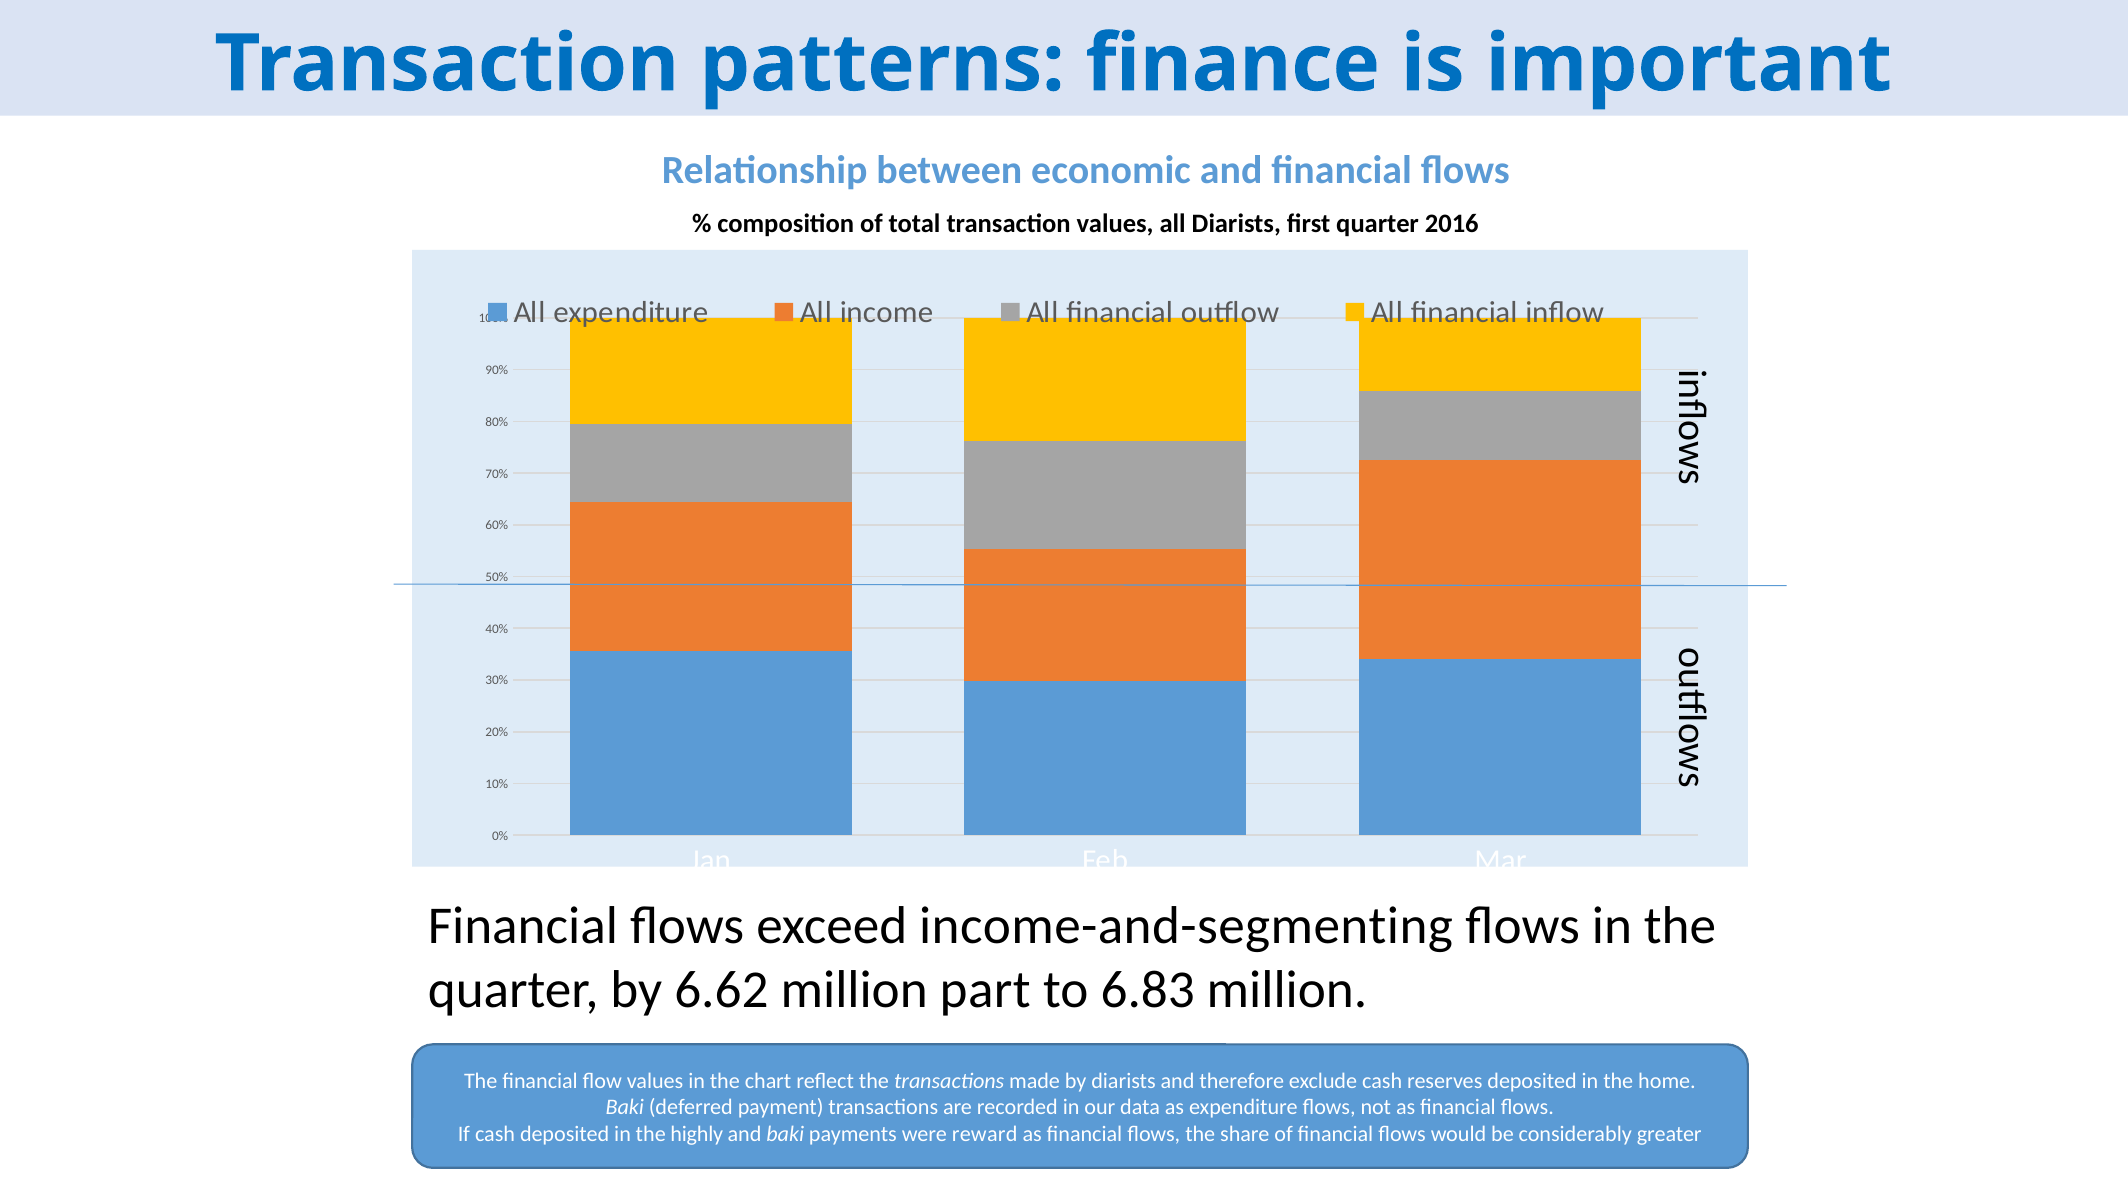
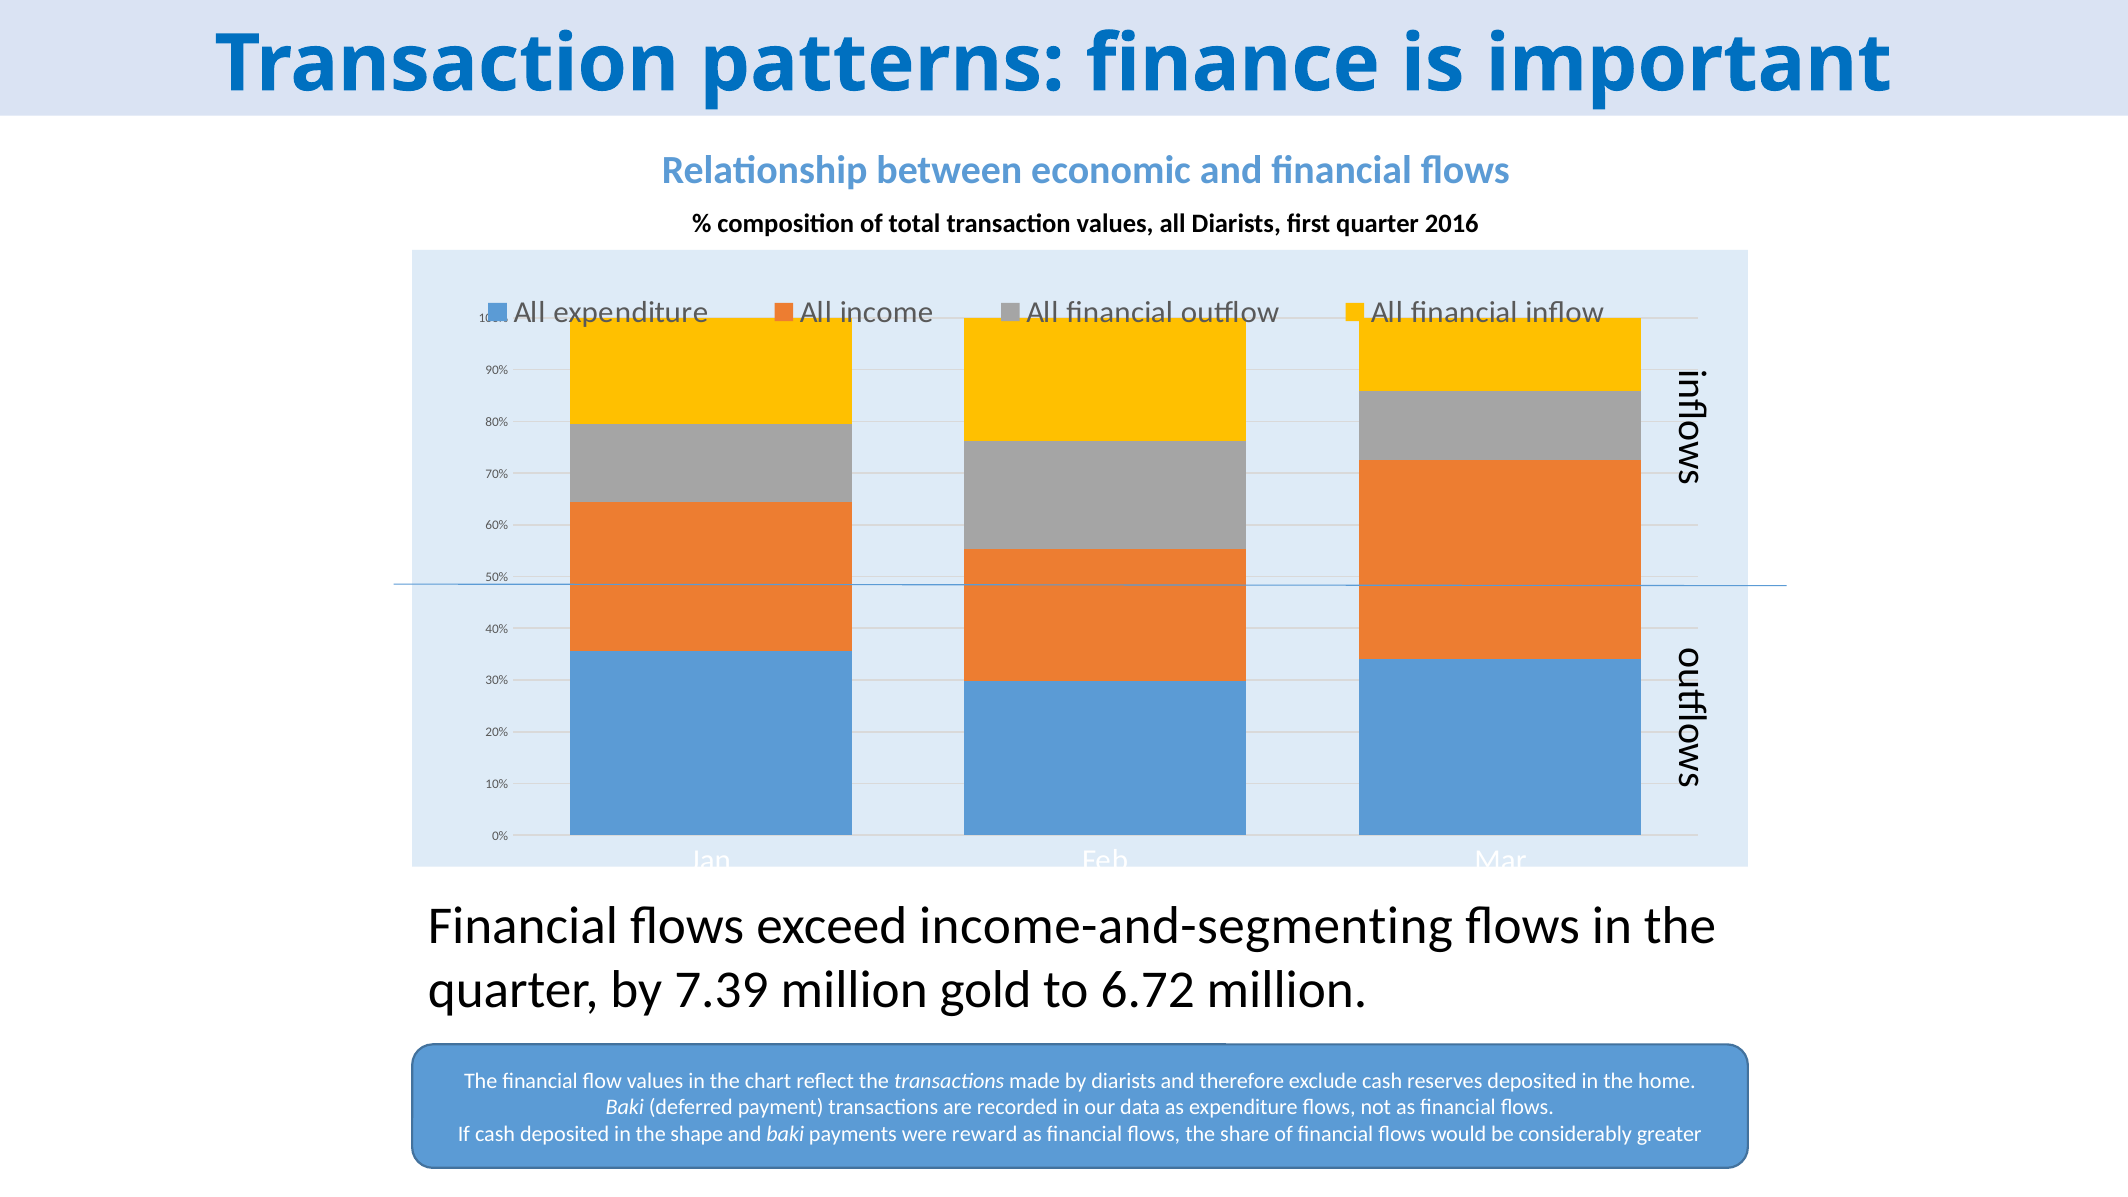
6.62: 6.62 -> 7.39
part: part -> gold
6.83: 6.83 -> 6.72
highly: highly -> shape
